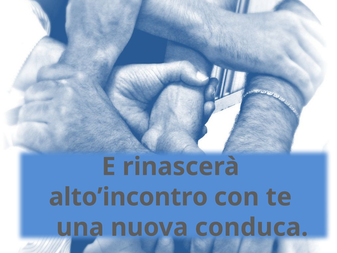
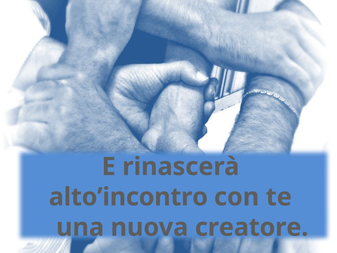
conduca: conduca -> creatore
